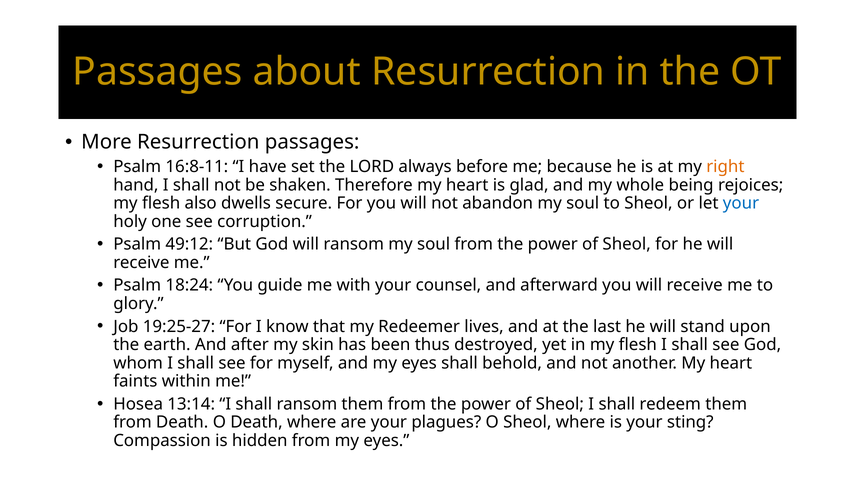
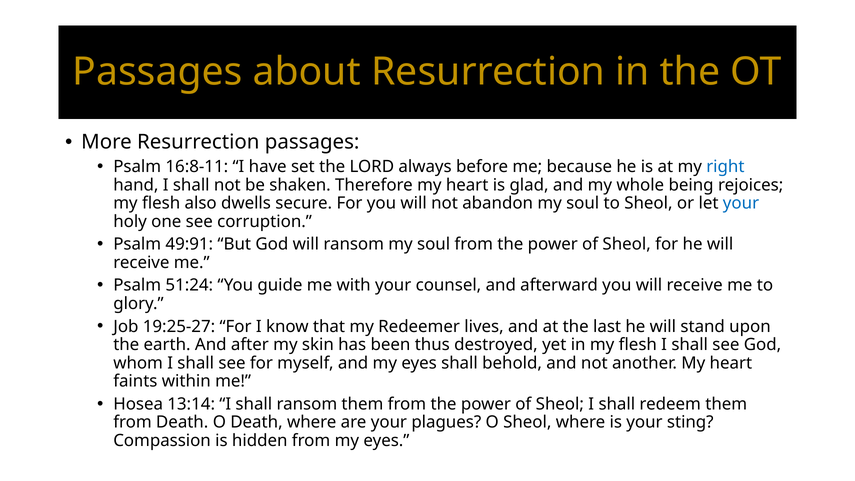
right colour: orange -> blue
49:12: 49:12 -> 49:91
18:24: 18:24 -> 51:24
